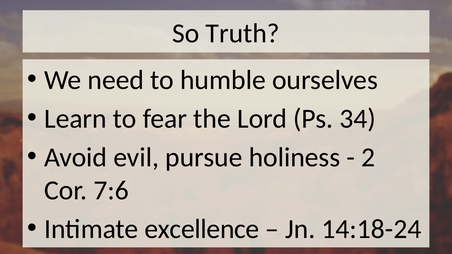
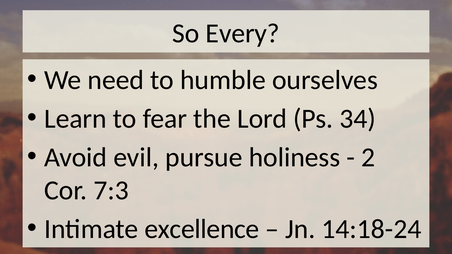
Truth: Truth -> Every
7:6: 7:6 -> 7:3
